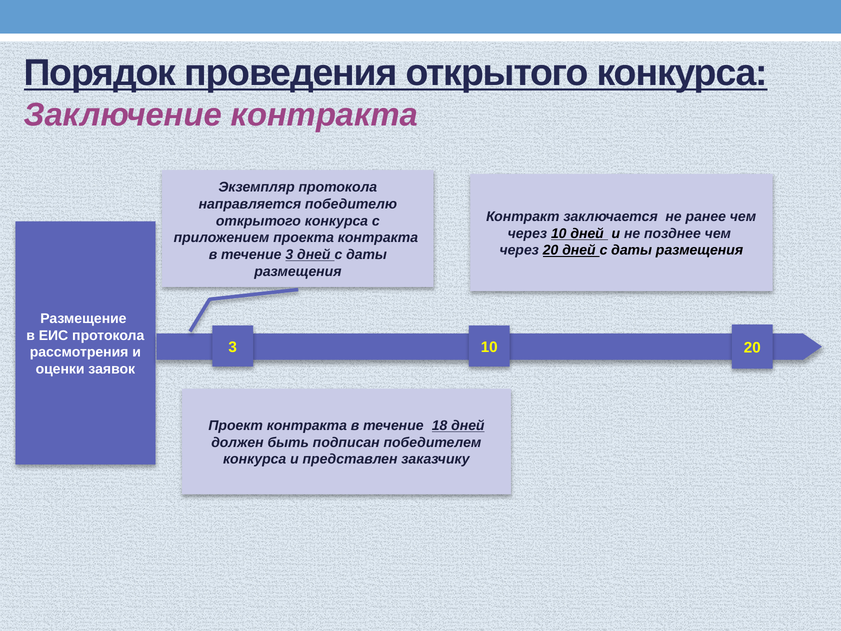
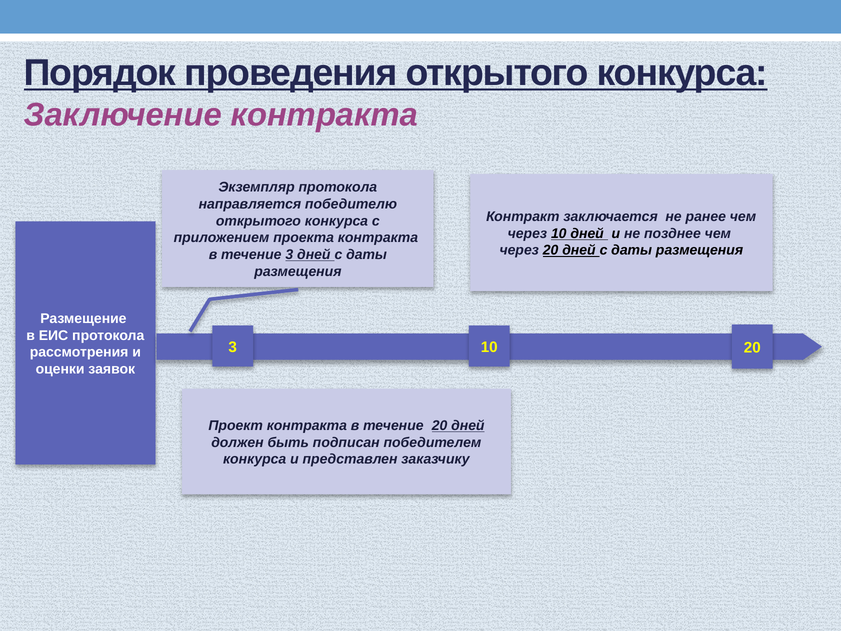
течение 18: 18 -> 20
